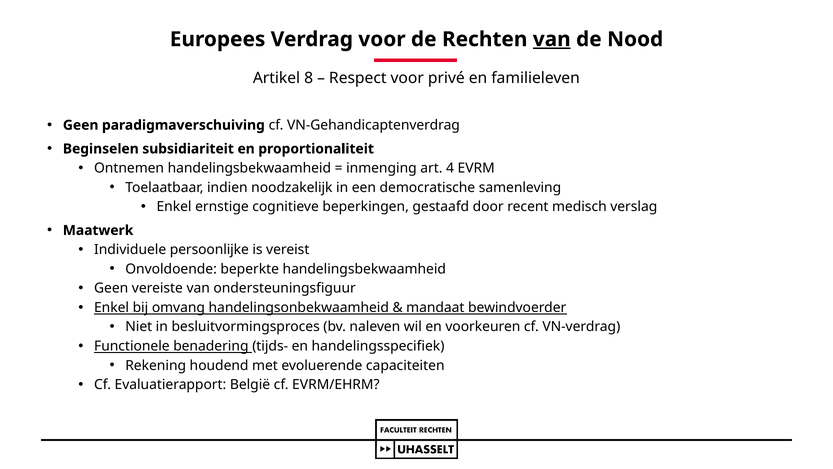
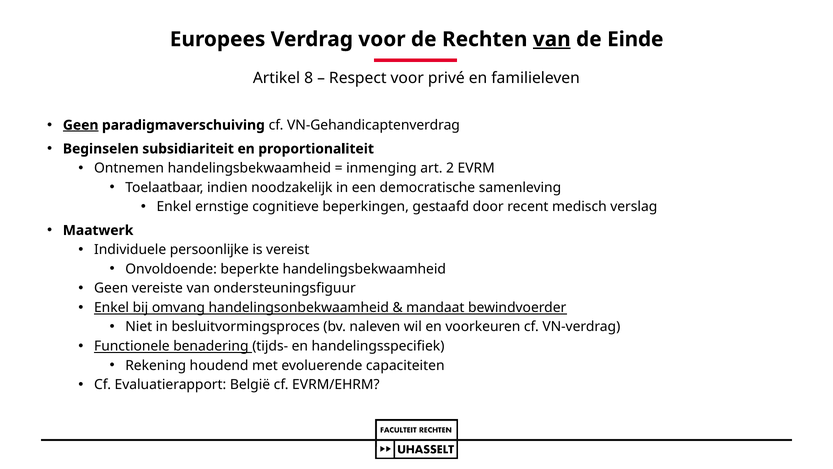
Nood: Nood -> Einde
Geen at (81, 125) underline: none -> present
4: 4 -> 2
